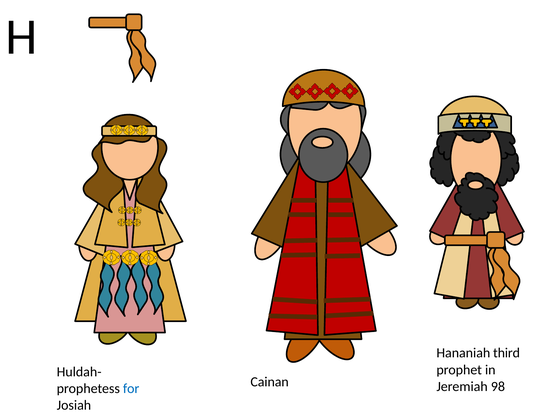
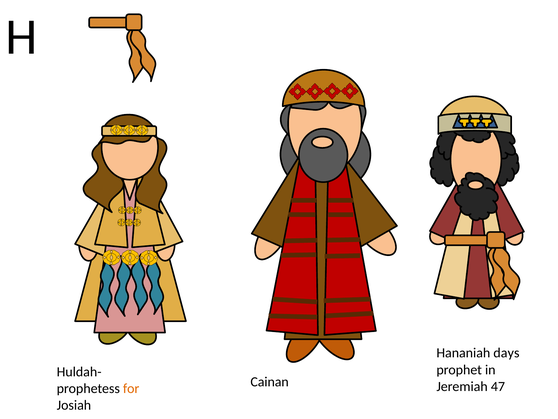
third: third -> days
98: 98 -> 47
for colour: blue -> orange
